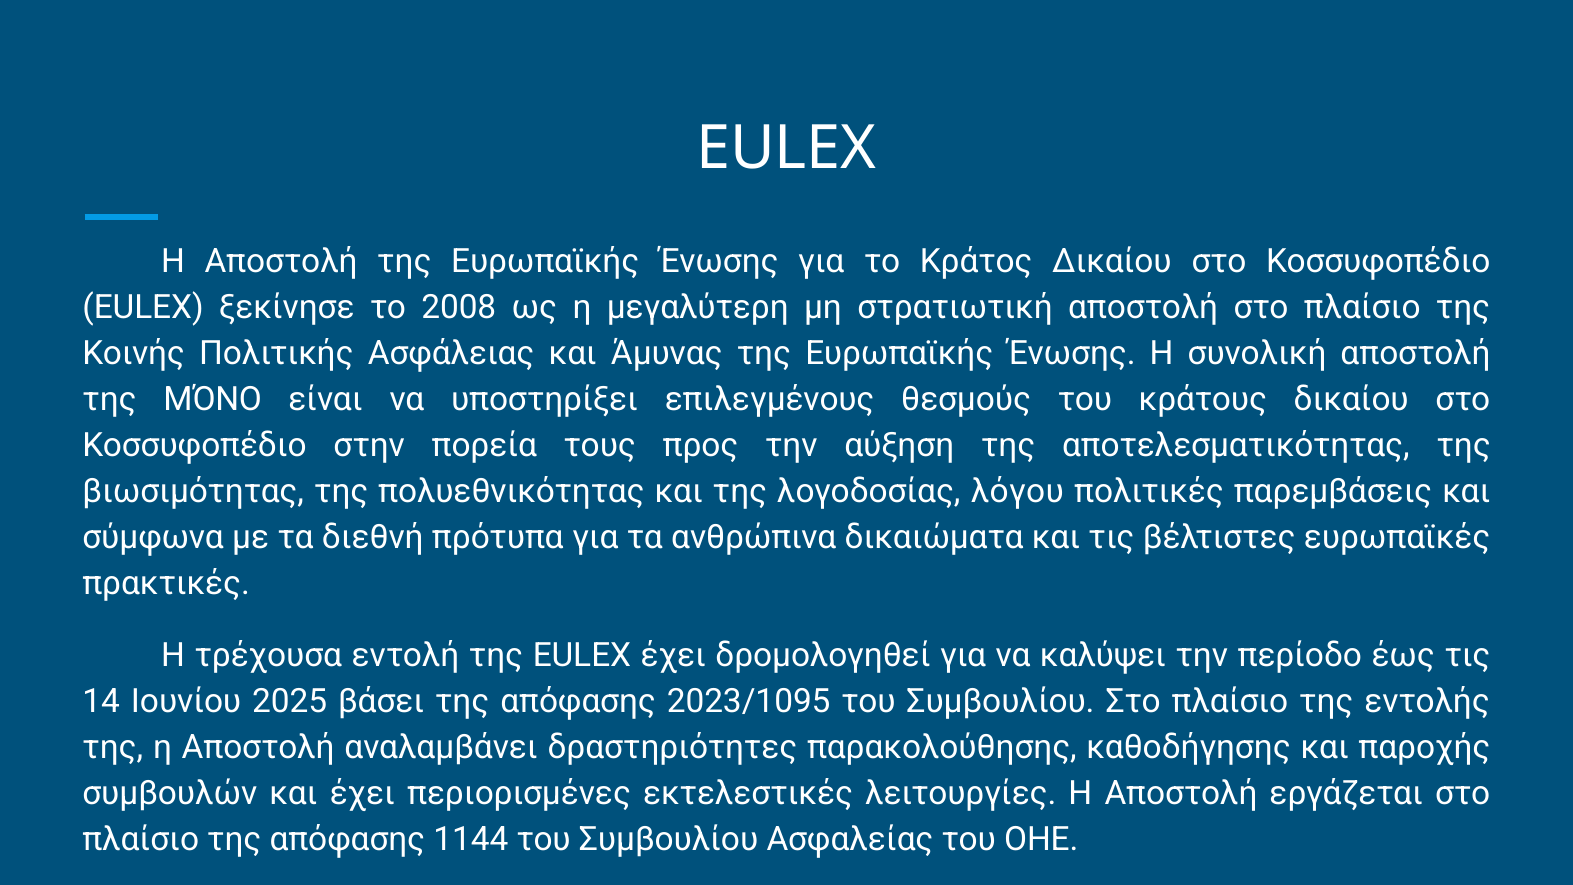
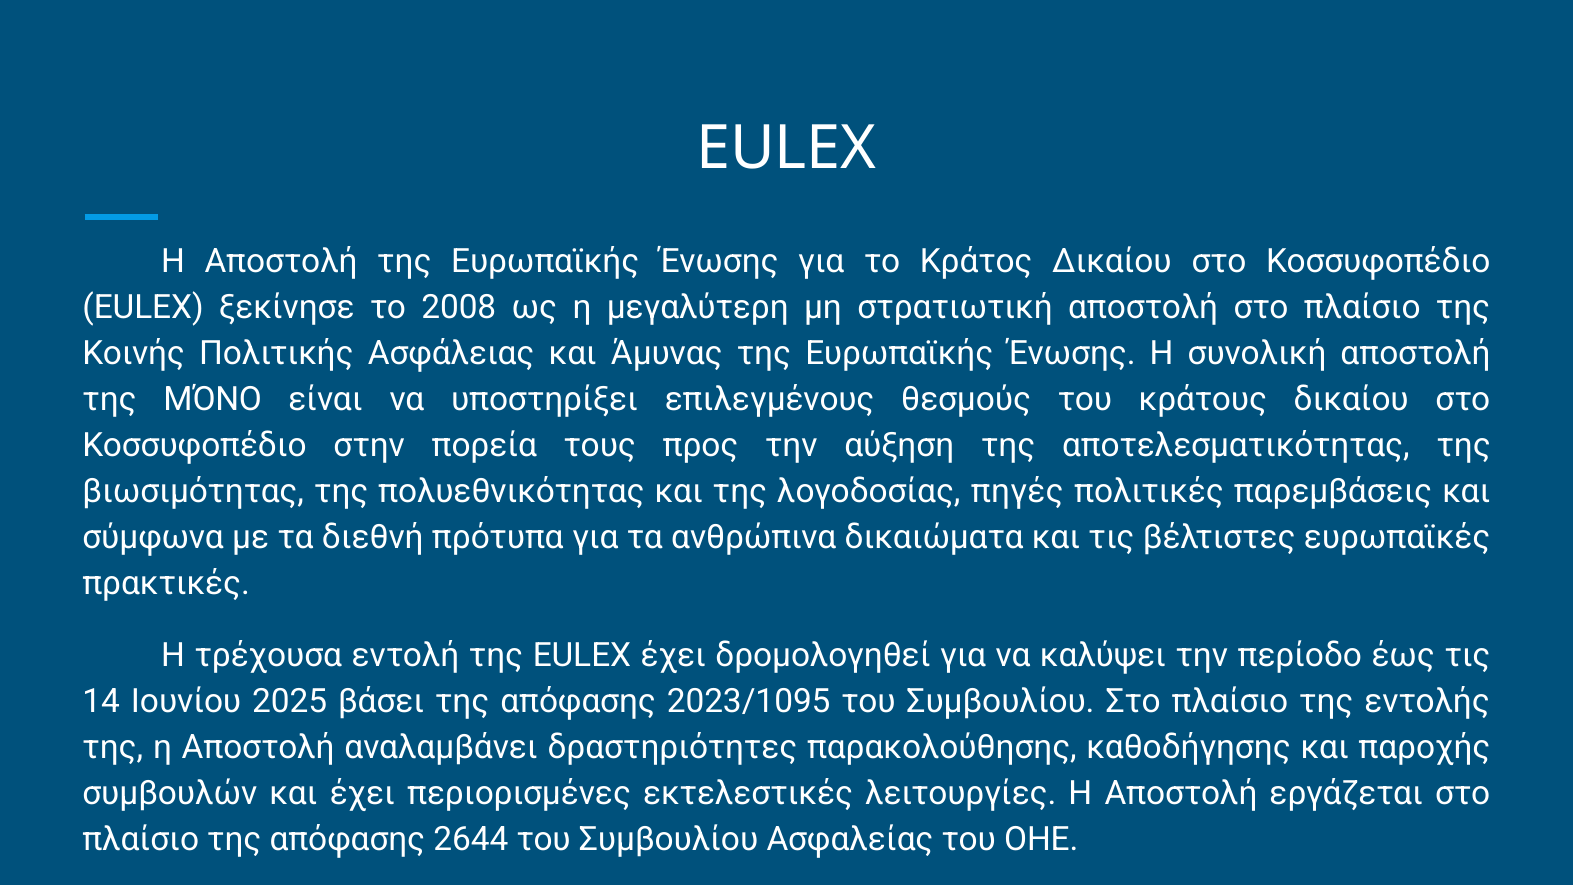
λόγου: λόγου -> πηγές
1144: 1144 -> 2644
